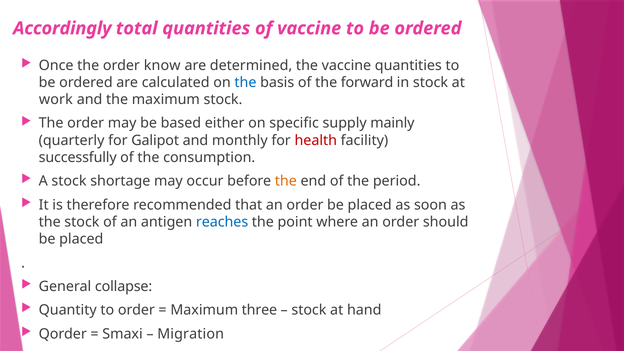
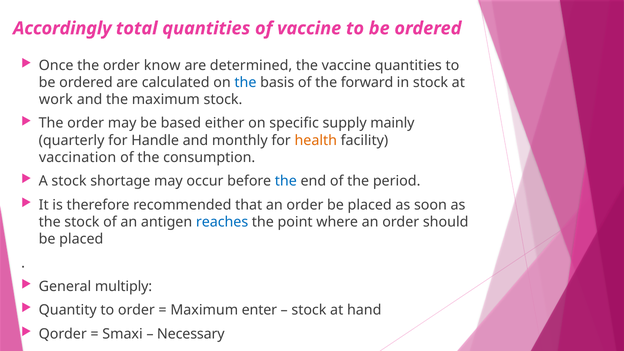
Galipot: Galipot -> Handle
health colour: red -> orange
successfully: successfully -> vaccination
the at (286, 181) colour: orange -> blue
collapse: collapse -> multiply
three: three -> enter
Migration: Migration -> Necessary
